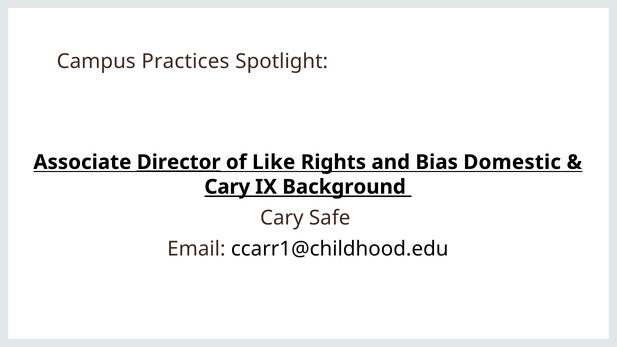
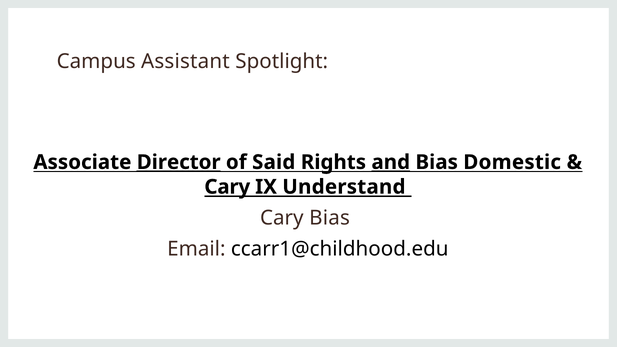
Practices: Practices -> Assistant
Like: Like -> Said
and underline: none -> present
Background: Background -> Understand
Cary Safe: Safe -> Bias
